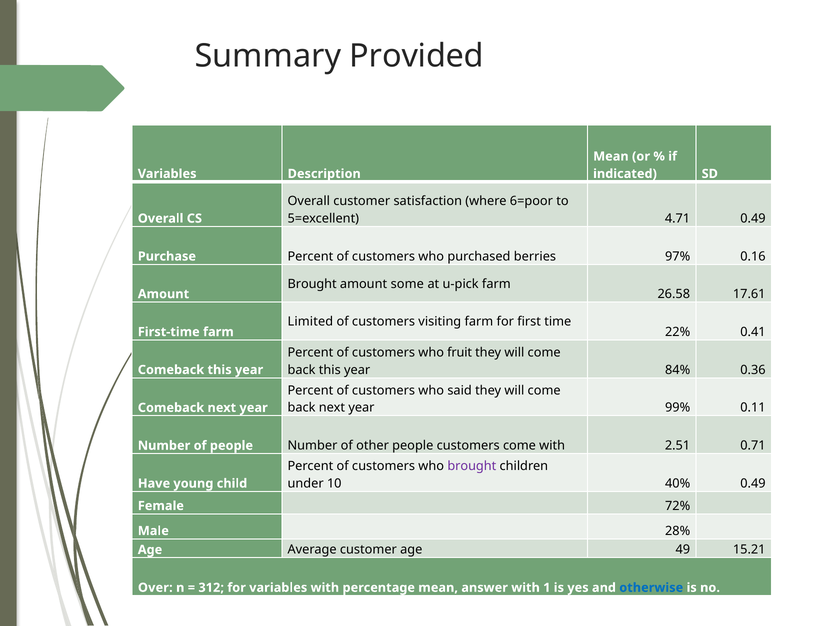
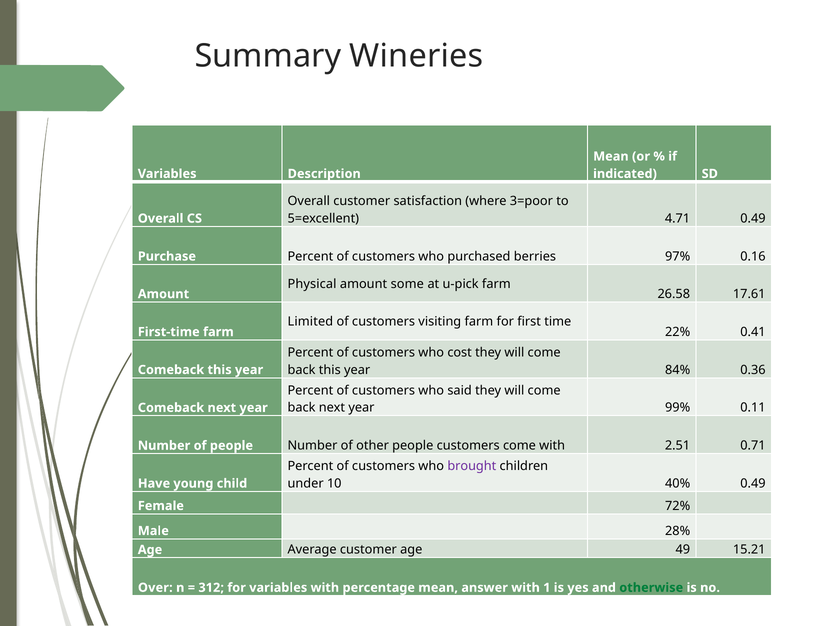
Provided: Provided -> Wineries
6=poor: 6=poor -> 3=poor
Brought at (312, 284): Brought -> Physical
fruit: fruit -> cost
otherwise colour: blue -> green
